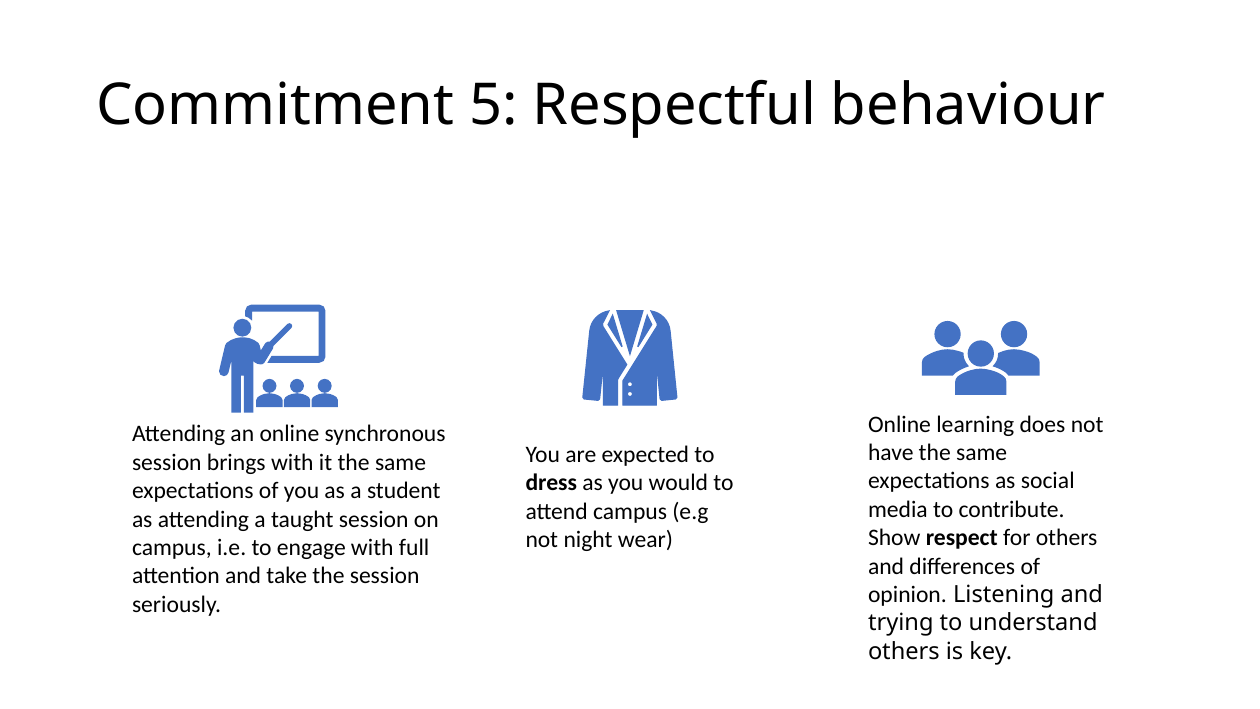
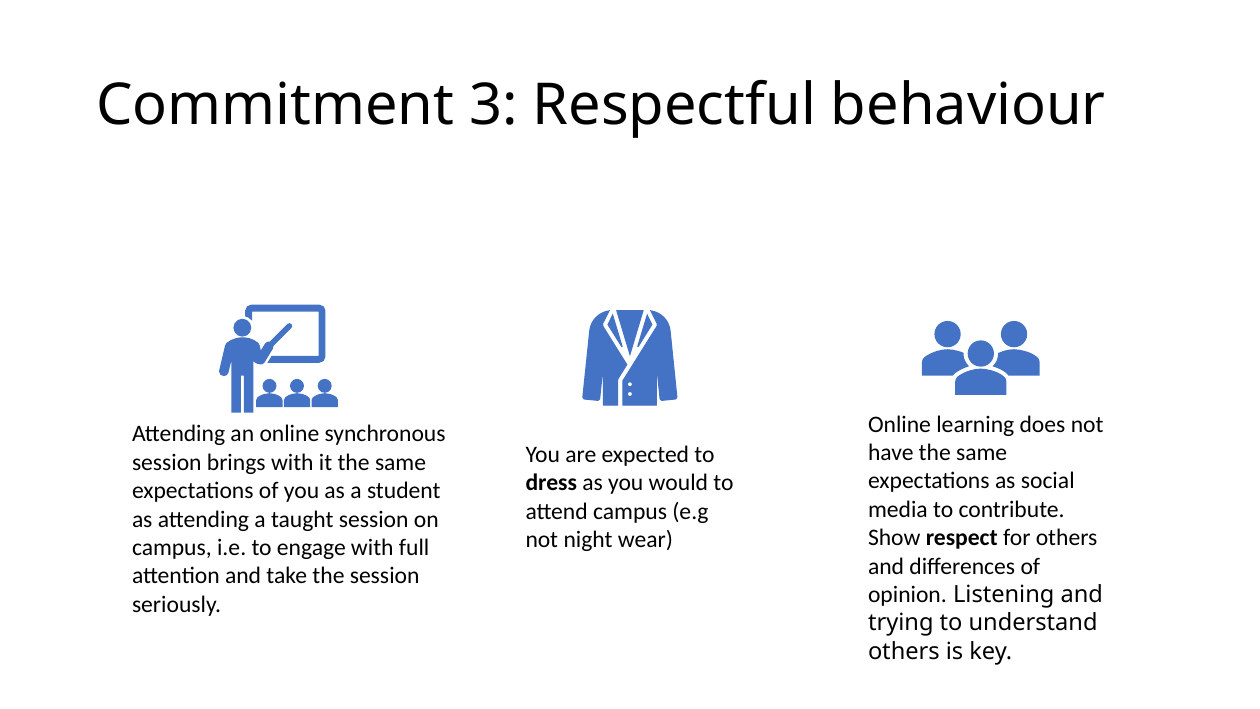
5: 5 -> 3
